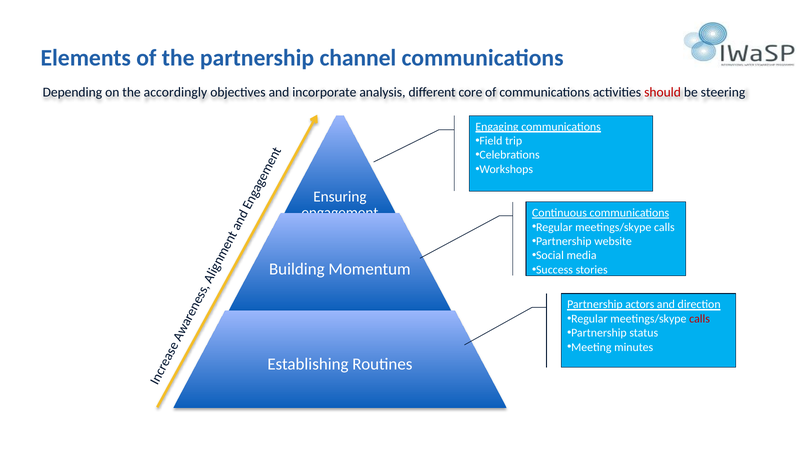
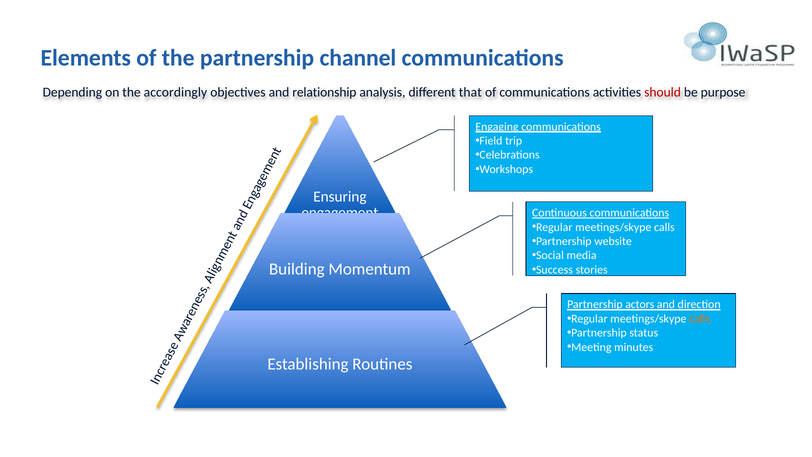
incorporate: incorporate -> relationship
core: core -> that
steering: steering -> purpose
calls at (700, 319) colour: red -> orange
